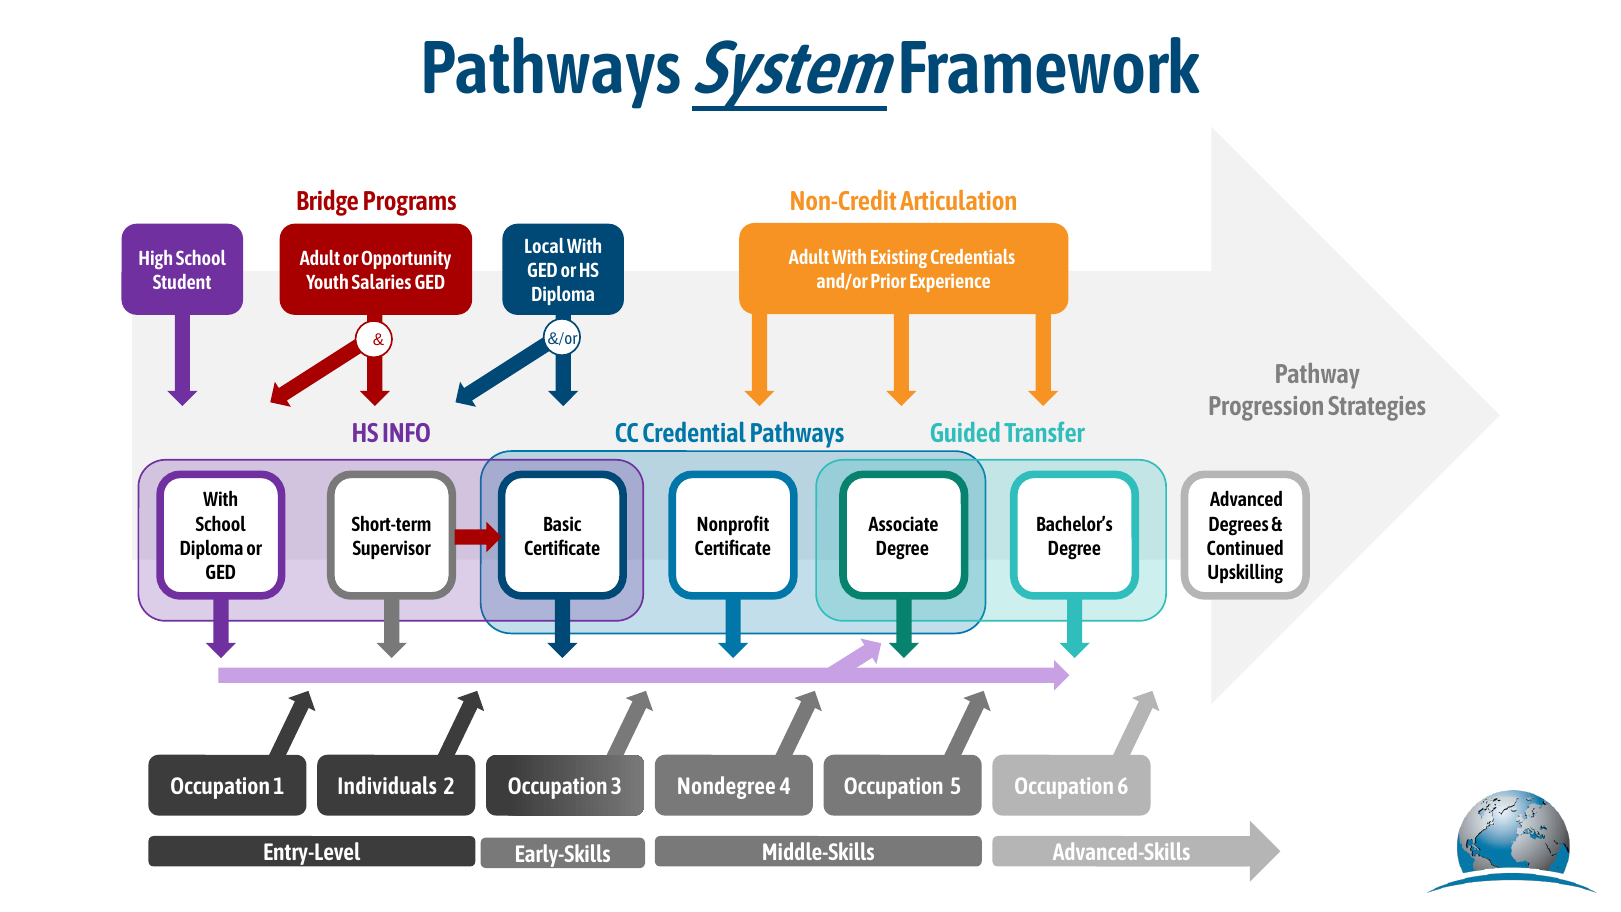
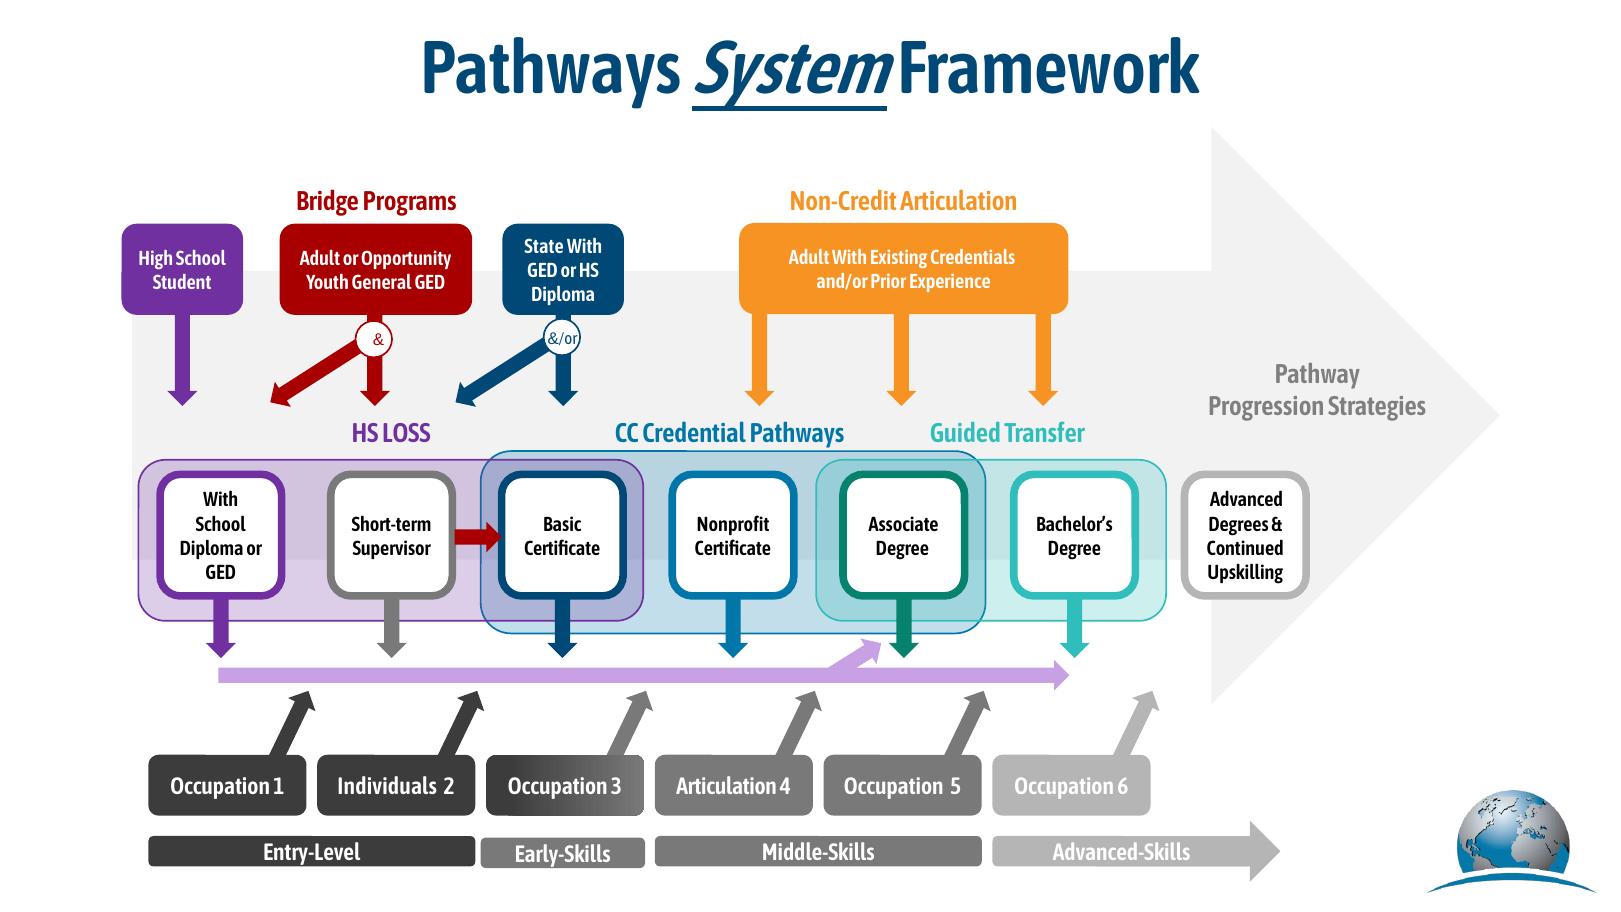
Local: Local -> State
Salaries: Salaries -> General
INFO: INFO -> LOSS
1 Nondegree: Nondegree -> Articulation
